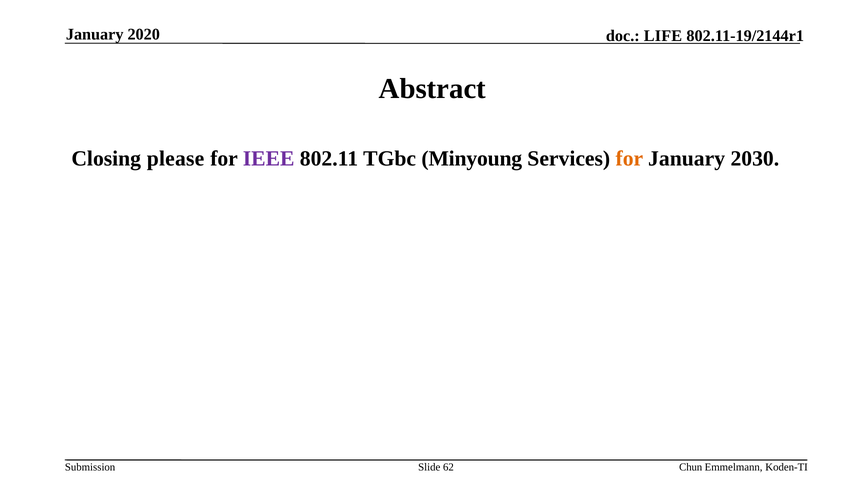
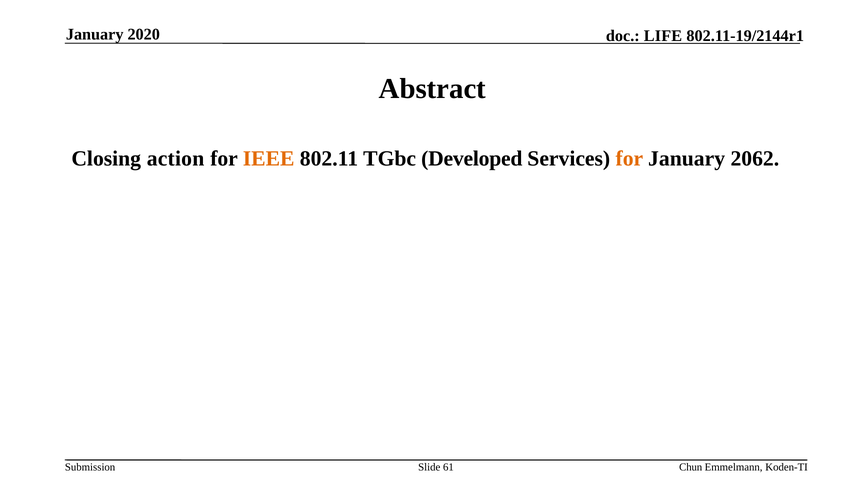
please: please -> action
IEEE colour: purple -> orange
Minyoung: Minyoung -> Developed
2030: 2030 -> 2062
62: 62 -> 61
